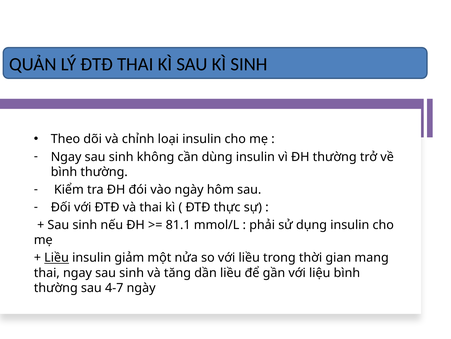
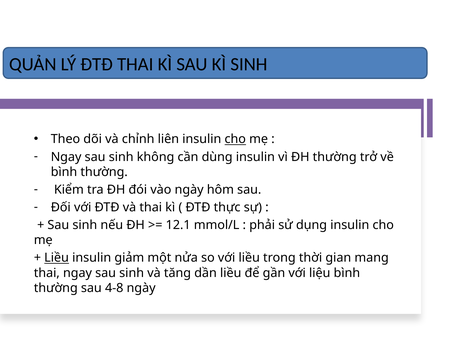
loại: loại -> liên
cho at (235, 139) underline: none -> present
81.1: 81.1 -> 12.1
4-7: 4-7 -> 4-8
